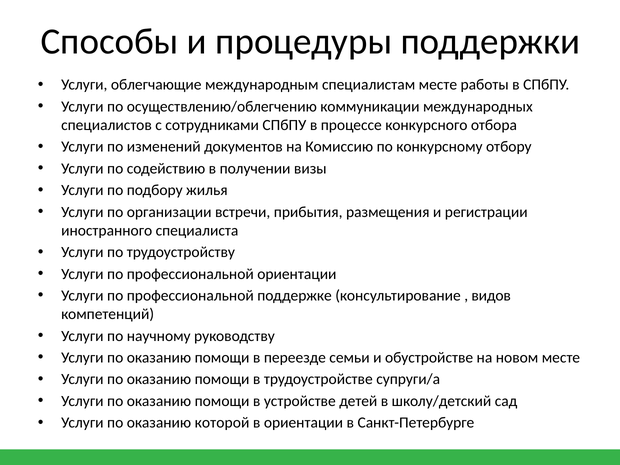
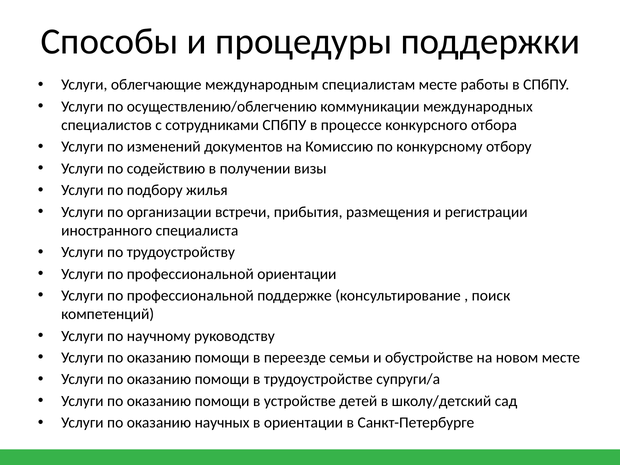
видов: видов -> поиск
которой: которой -> научных
